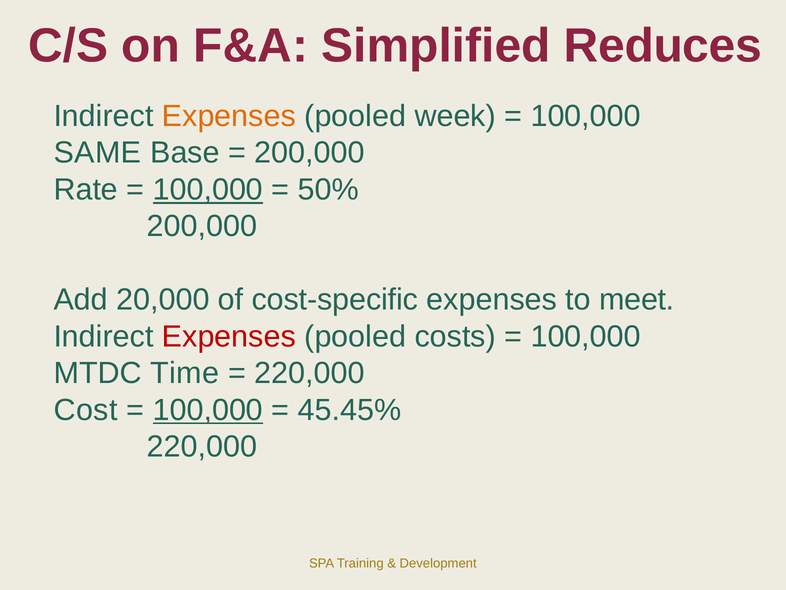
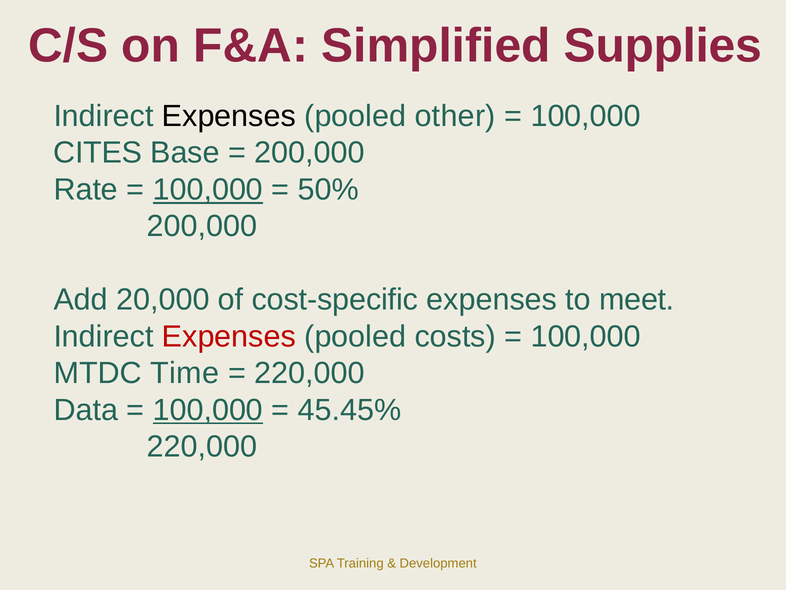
Reduces: Reduces -> Supplies
Expenses at (229, 116) colour: orange -> black
week: week -> other
SAME: SAME -> CITES
Cost: Cost -> Data
